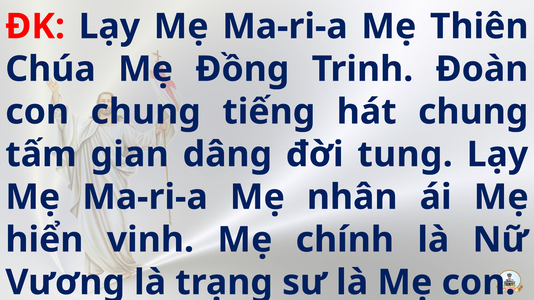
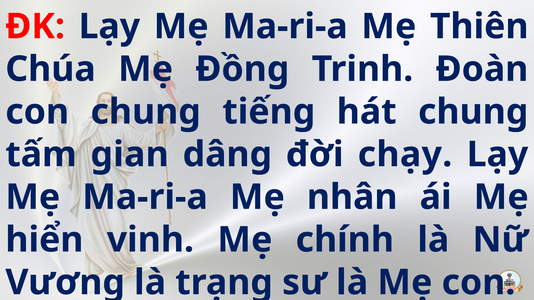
tụng: tụng -> chạy
